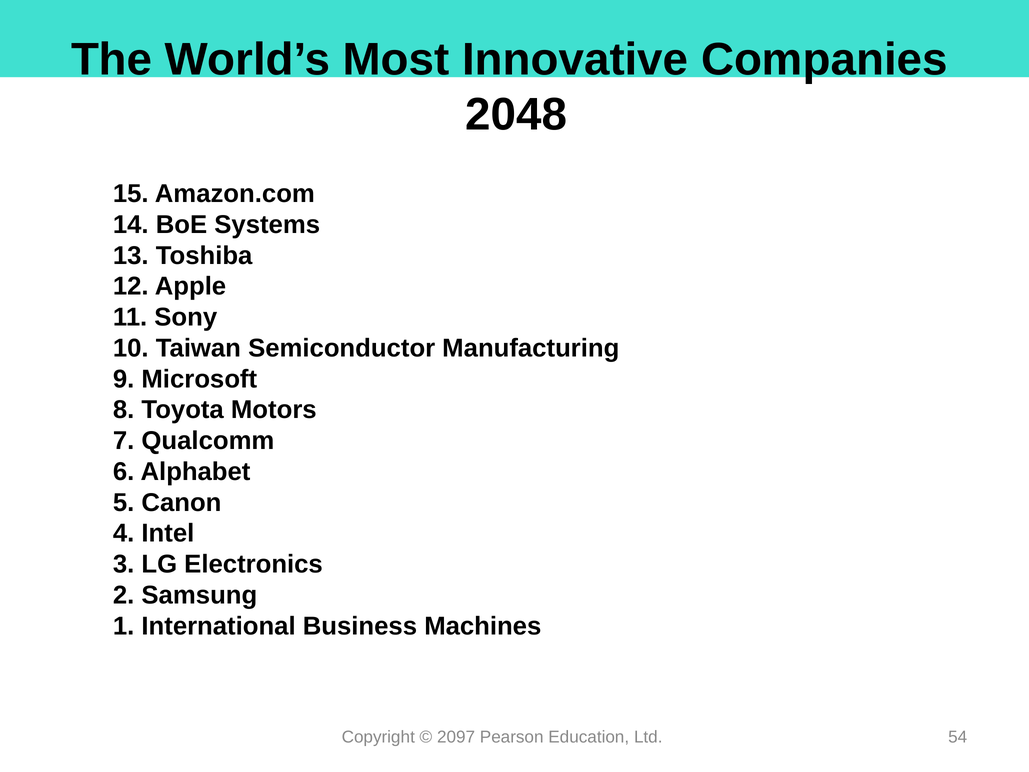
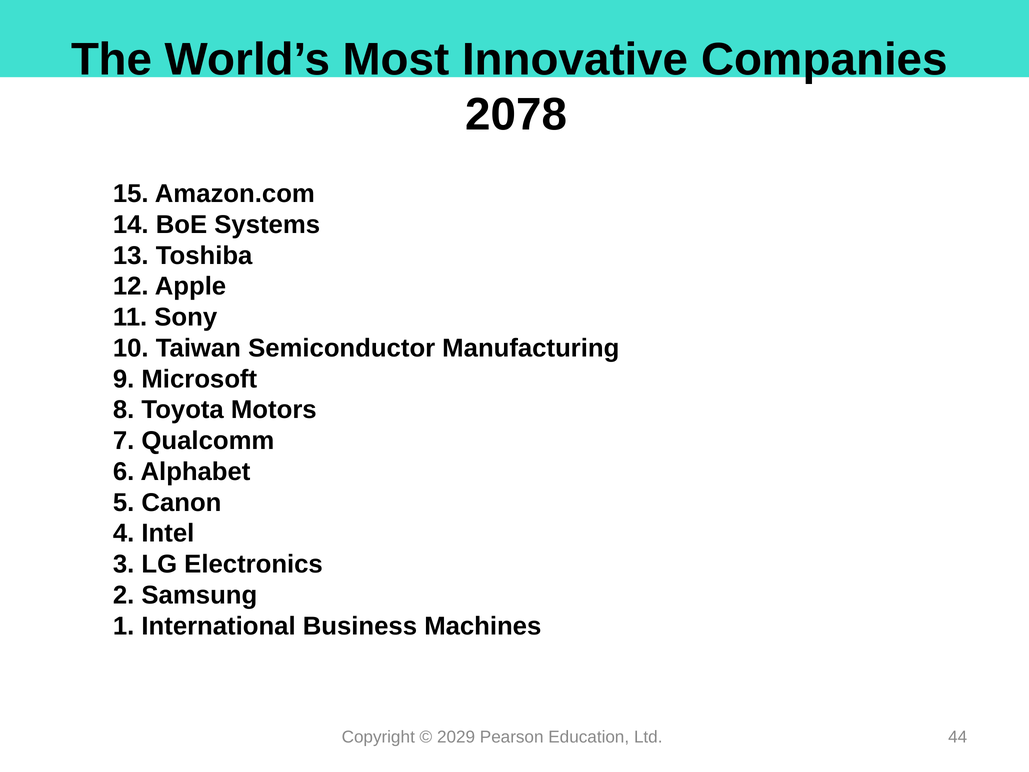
2048: 2048 -> 2078
2097: 2097 -> 2029
54: 54 -> 44
